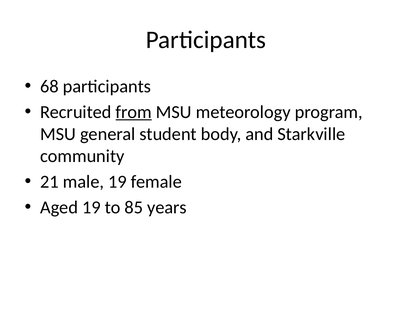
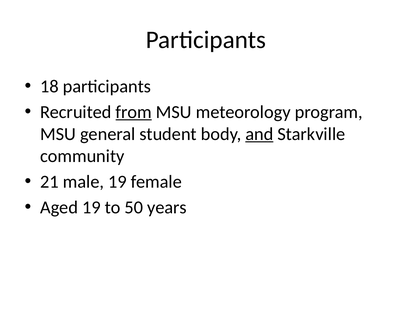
68: 68 -> 18
and underline: none -> present
85: 85 -> 50
